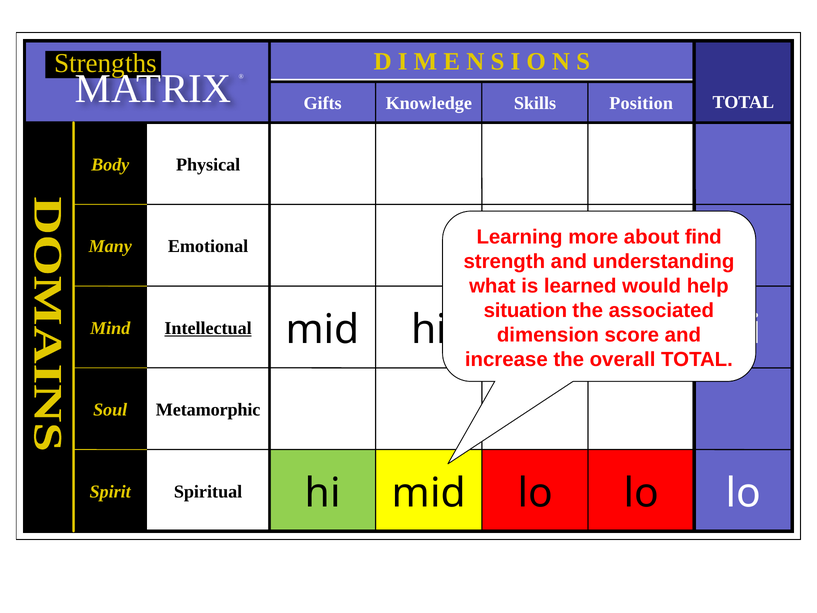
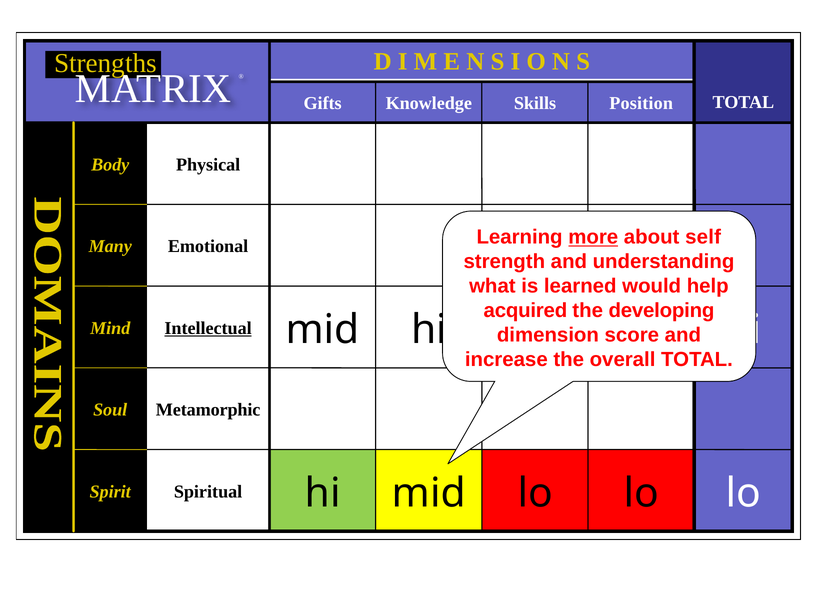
more underline: none -> present
find: find -> self
situation: situation -> acquired
associated: associated -> developing
